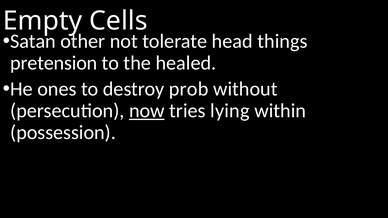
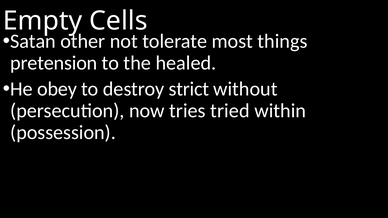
head: head -> most
ones: ones -> obey
prob: prob -> strict
now underline: present -> none
lying: lying -> tried
